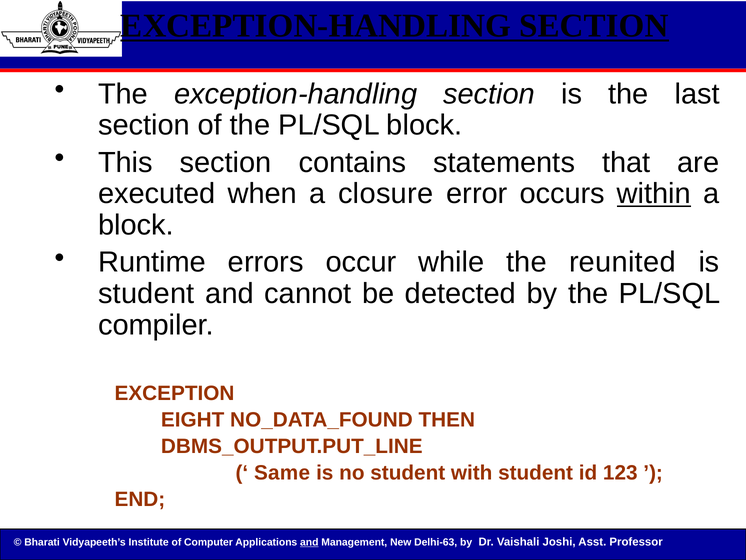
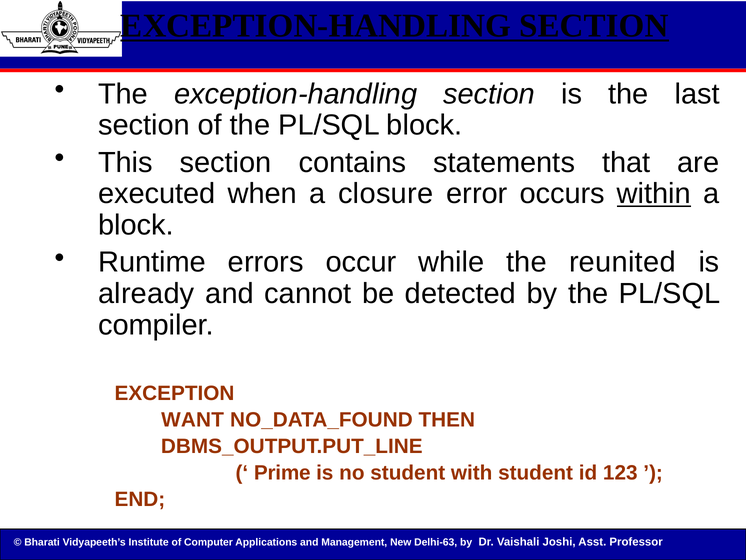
student at (146, 293): student -> already
EIGHT: EIGHT -> WANT
Same: Same -> Prime
and at (309, 542) underline: present -> none
